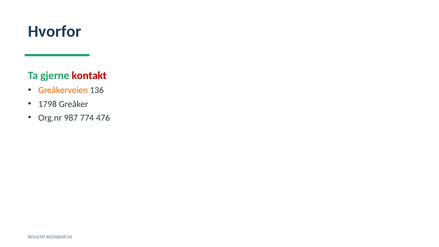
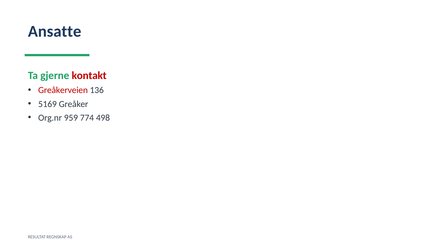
Hvorfor: Hvorfor -> Ansatte
Greåkerveien colour: orange -> red
1798: 1798 -> 5169
987: 987 -> 959
476: 476 -> 498
